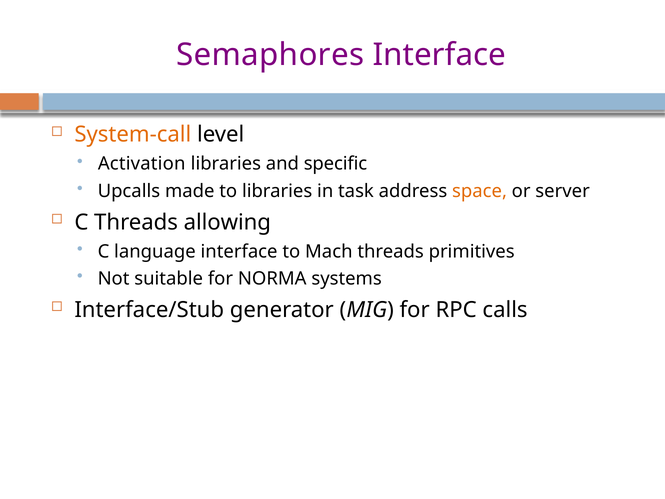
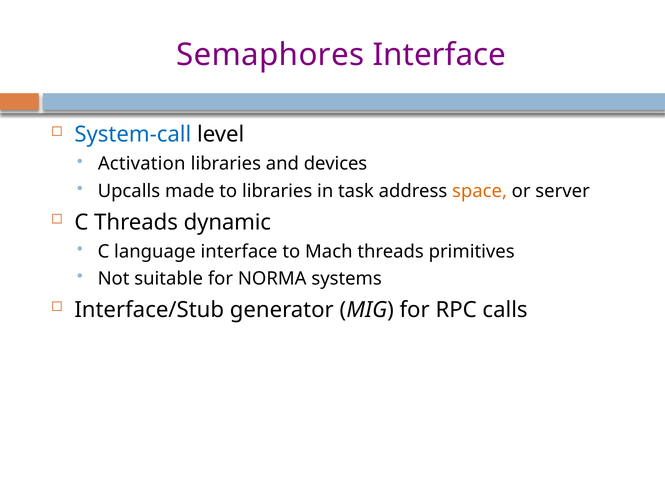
System-call colour: orange -> blue
specific: specific -> devices
allowing: allowing -> dynamic
